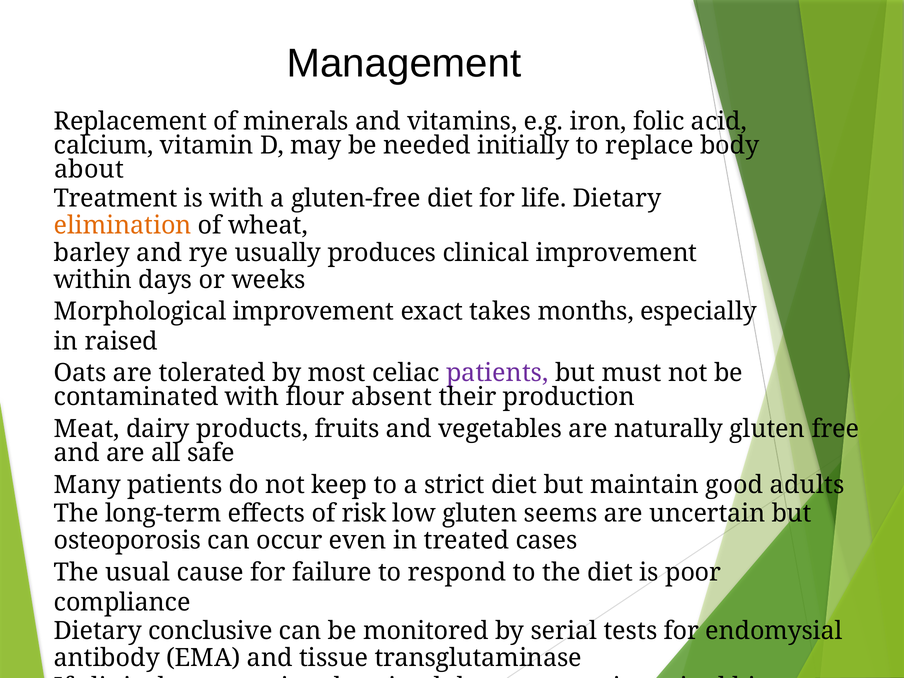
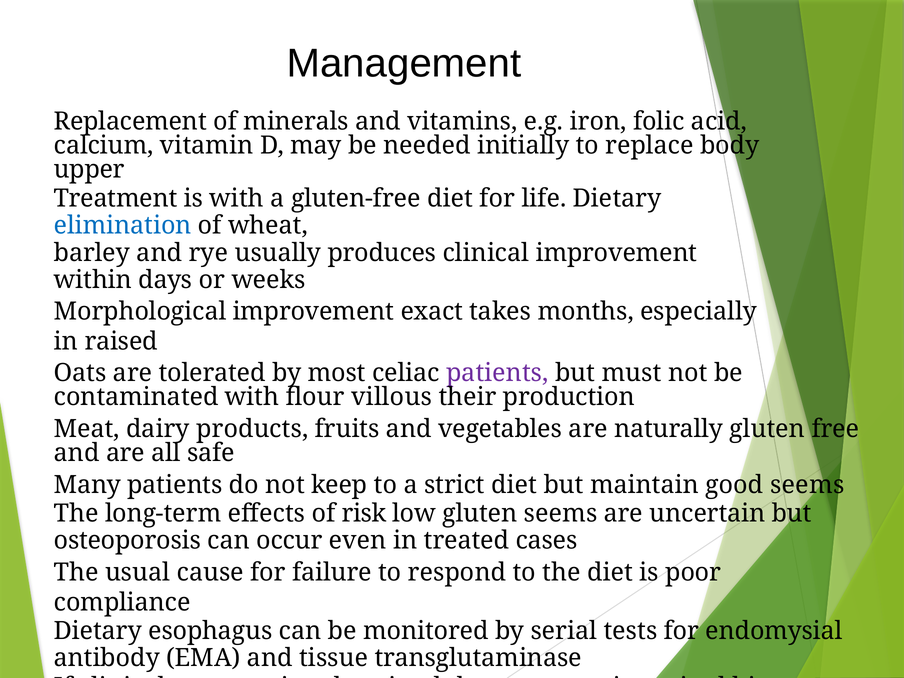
about: about -> upper
elimination colour: orange -> blue
absent: absent -> villous
good adults: adults -> seems
conclusive: conclusive -> esophagus
